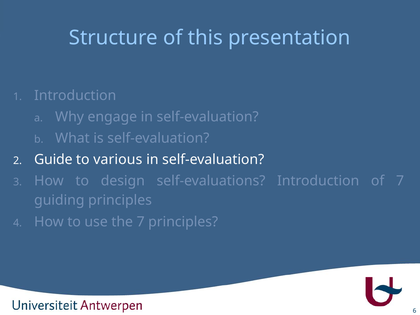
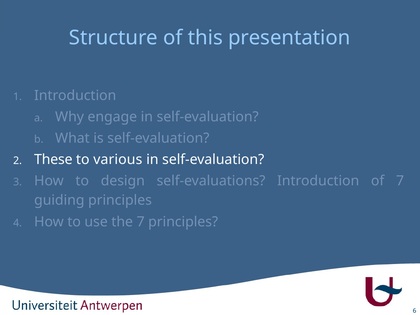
Guide: Guide -> These
